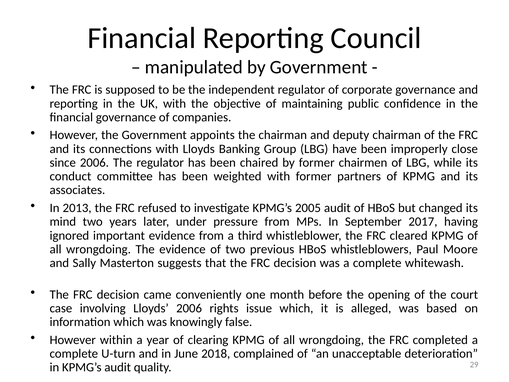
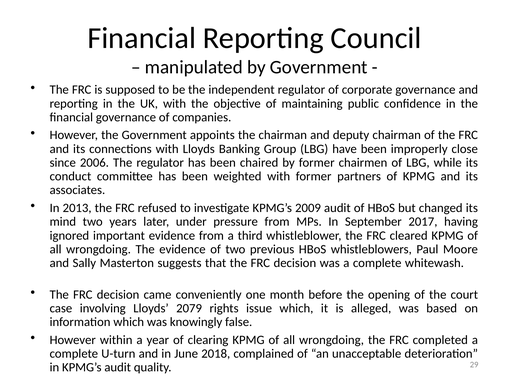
2005: 2005 -> 2009
Lloyds 2006: 2006 -> 2079
